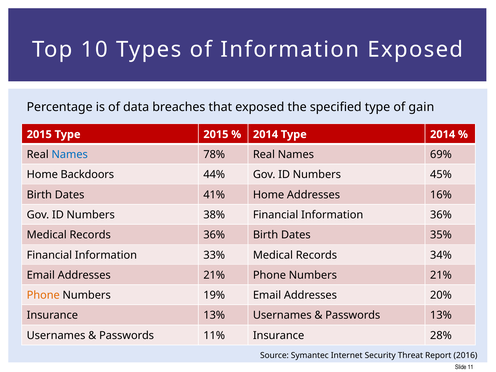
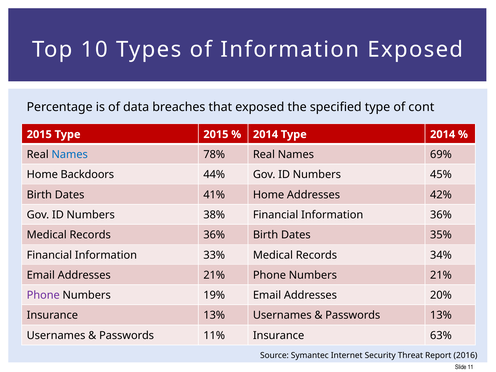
gain: gain -> cont
16%: 16% -> 42%
Phone at (43, 295) colour: orange -> purple
28%: 28% -> 63%
